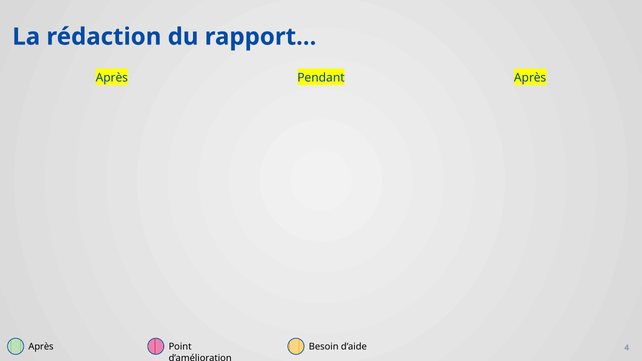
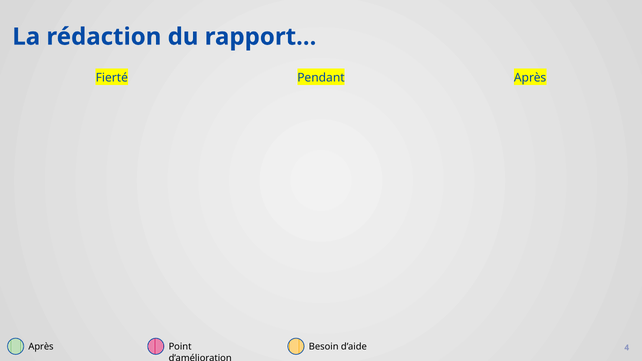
Après at (112, 78): Après -> Fierté
